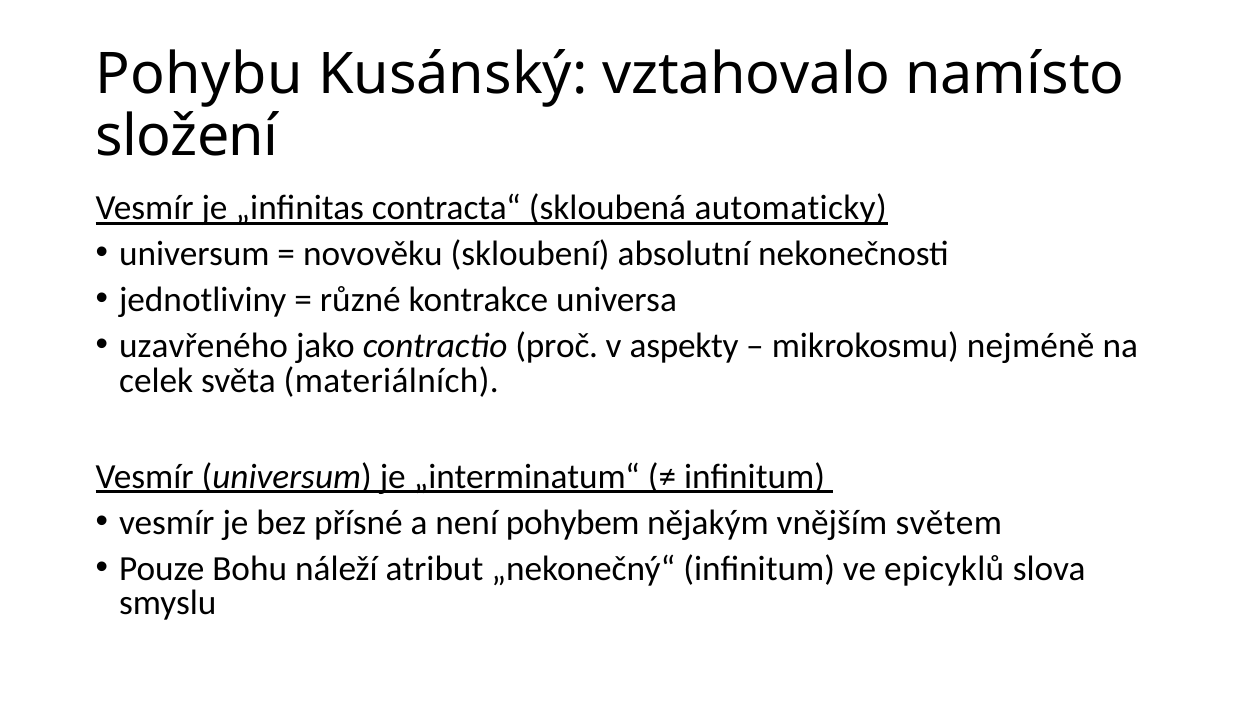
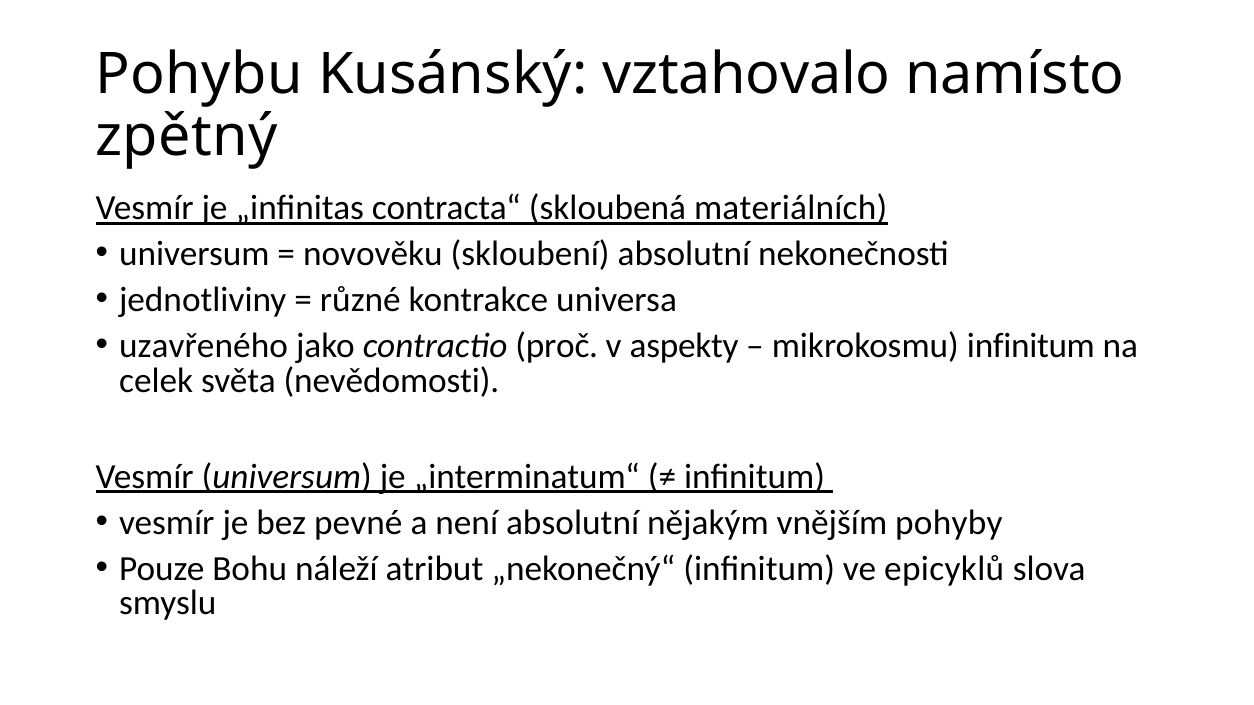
složení: složení -> zpětný
automaticky: automaticky -> materiálních
mikrokosmu nejméně: nejméně -> infinitum
materiálních: materiálních -> nevědomosti
přísné: přísné -> pevné
není pohybem: pohybem -> absolutní
světem: světem -> pohyby
